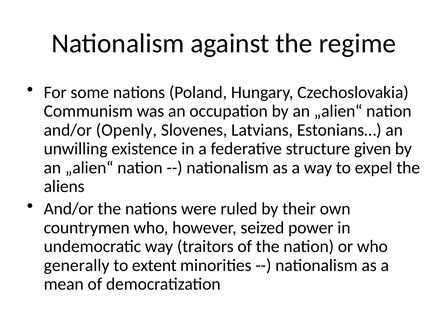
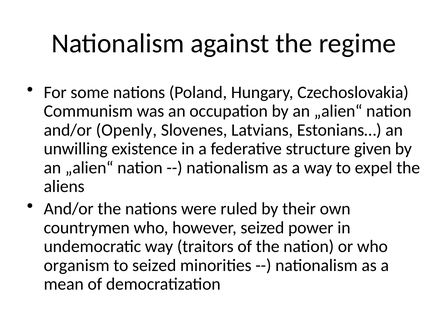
generally: generally -> organism
to extent: extent -> seized
